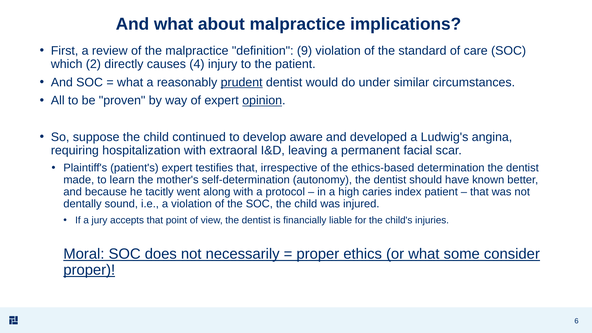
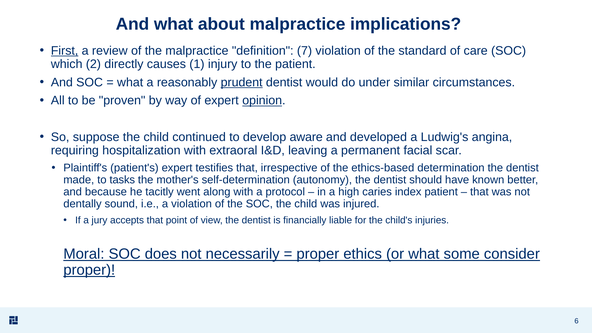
First underline: none -> present
9: 9 -> 7
4: 4 -> 1
learn: learn -> tasks
